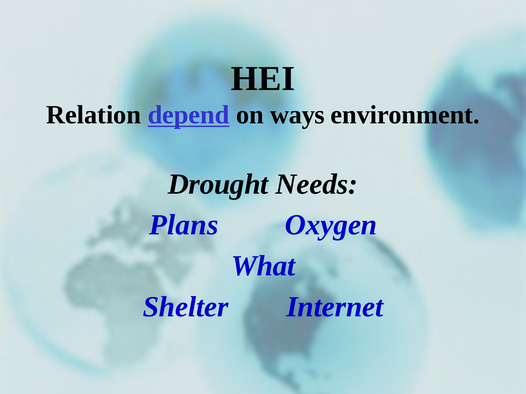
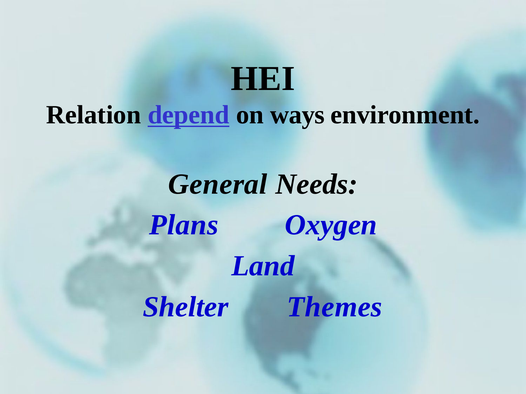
Drought: Drought -> General
What: What -> Land
Internet: Internet -> Themes
